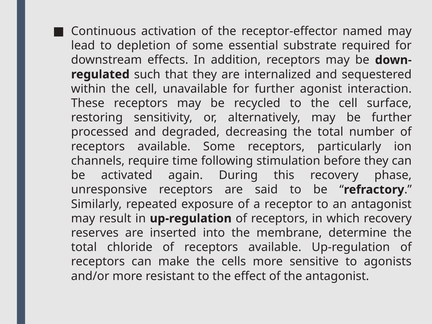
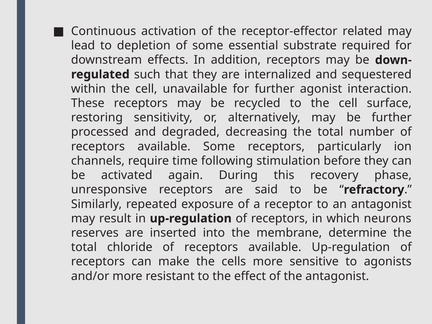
named: named -> related
which recovery: recovery -> neurons
